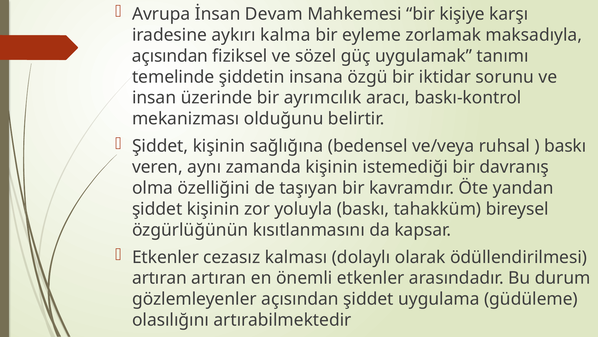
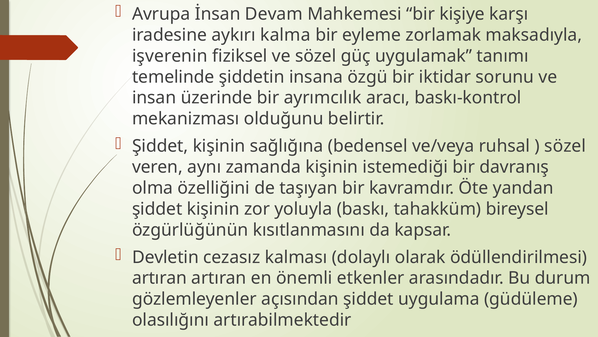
açısından at (170, 56): açısından -> işverenin
baskı at (565, 146): baskı -> sözel
Etkenler at (165, 257): Etkenler -> Devletin
